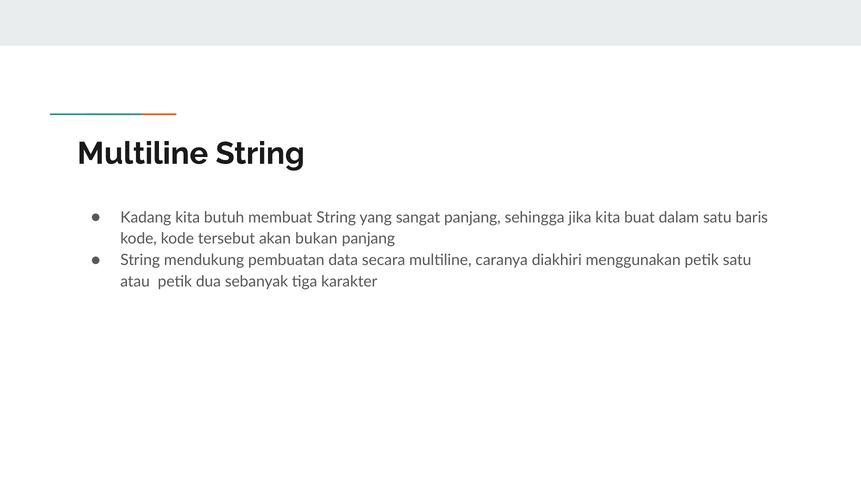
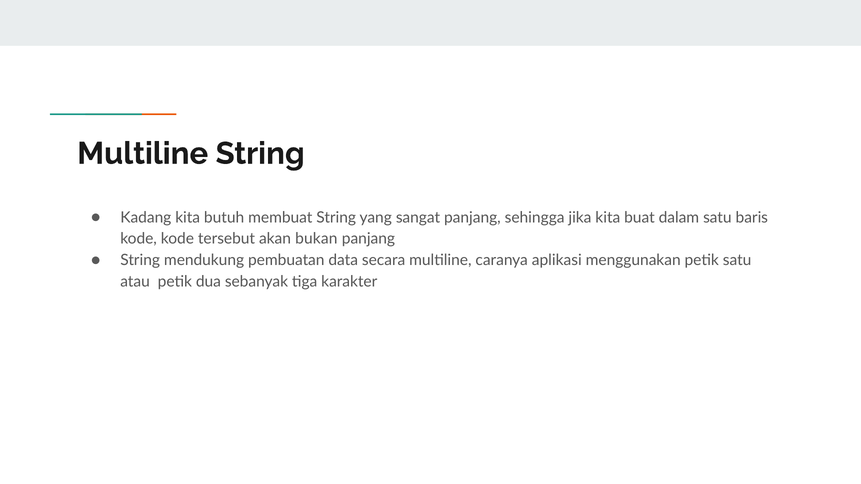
diakhiri: diakhiri -> aplikasi
